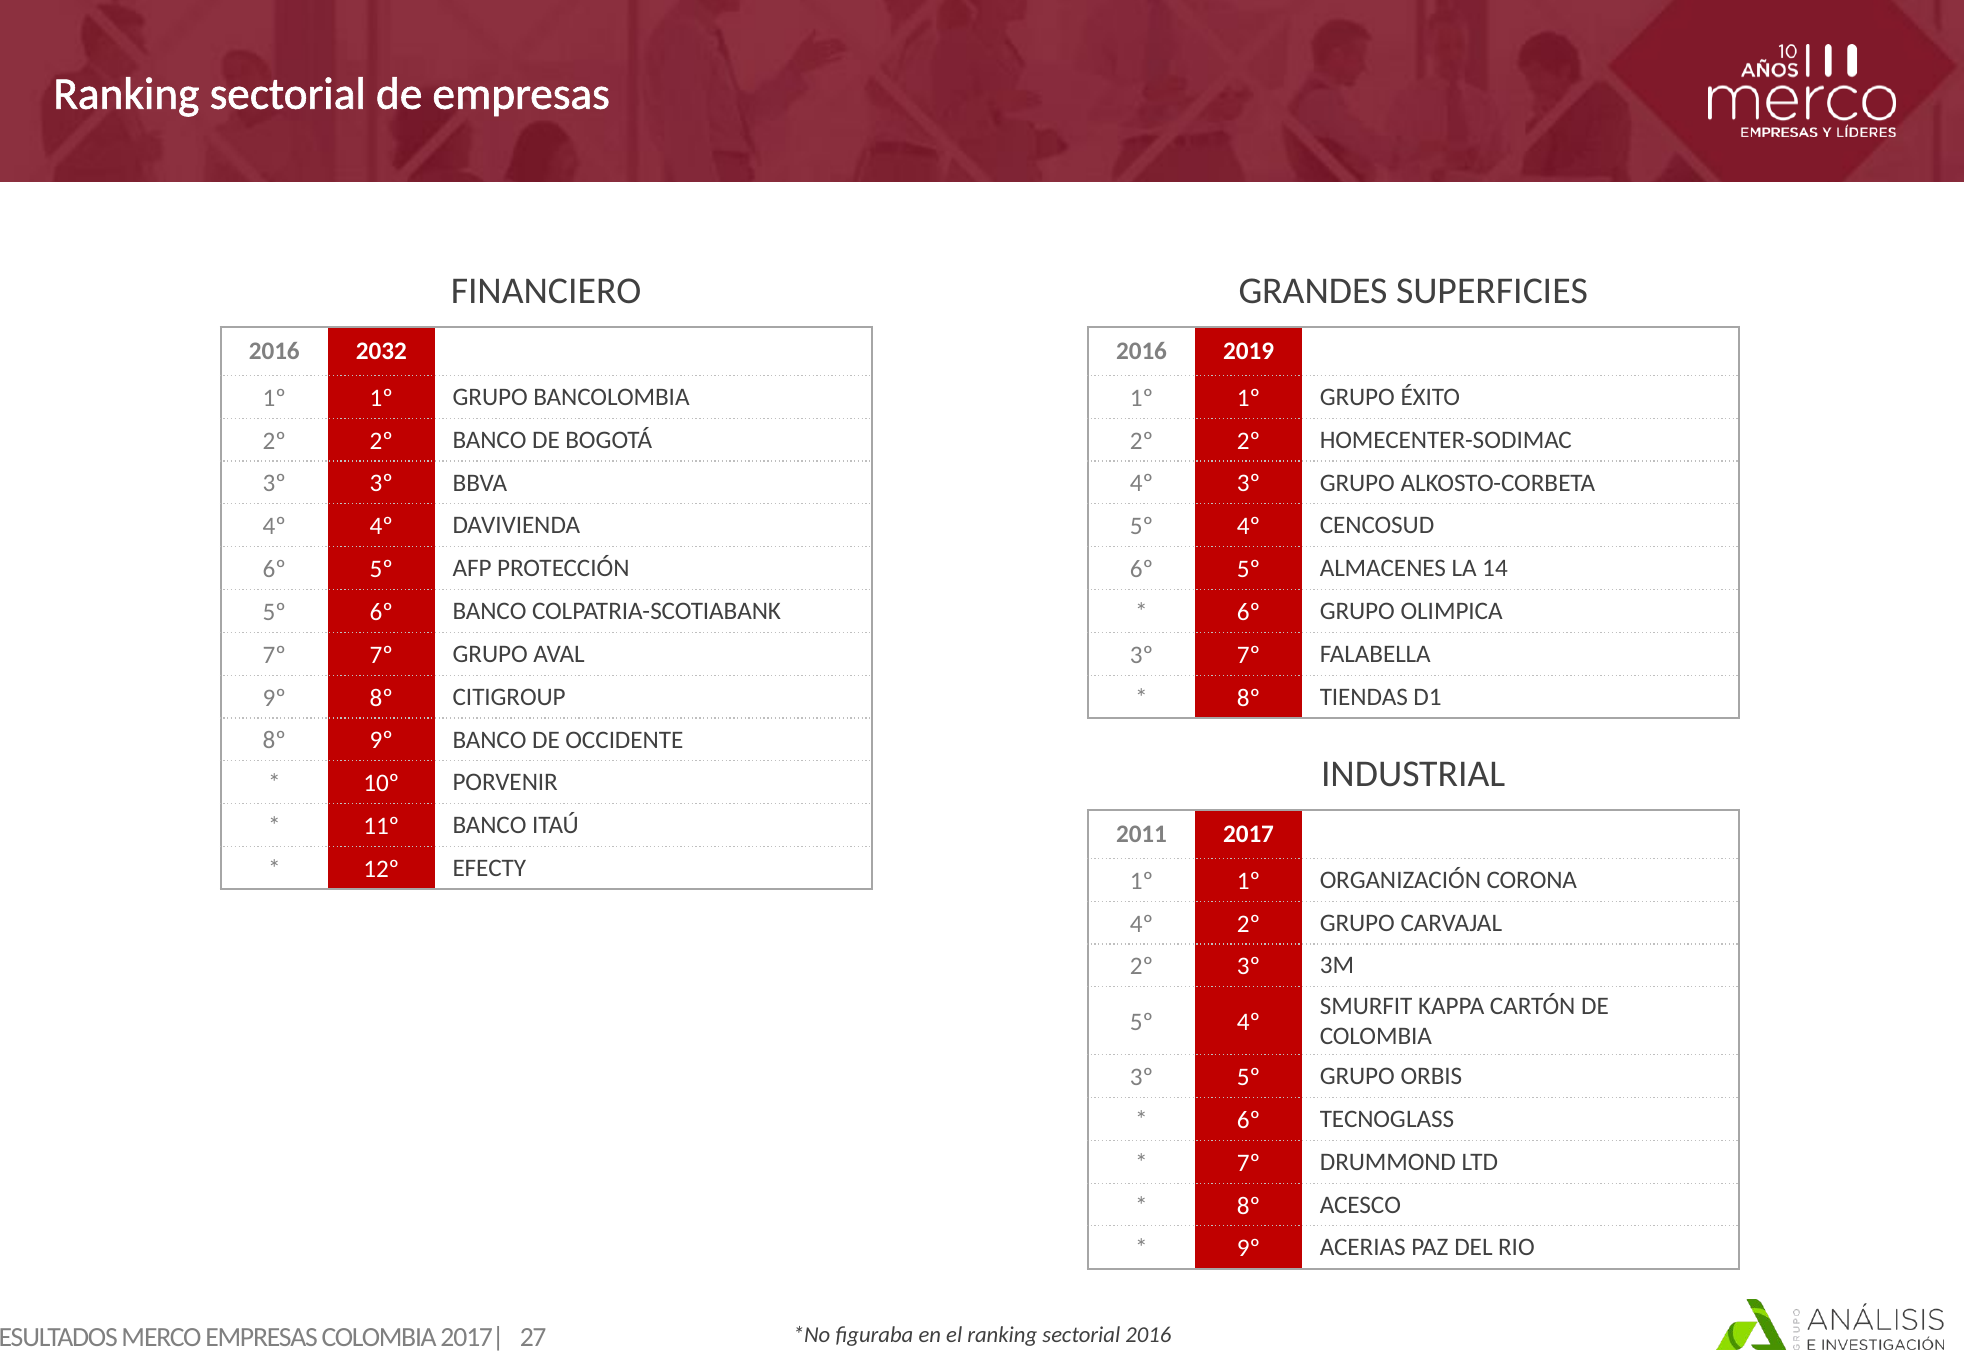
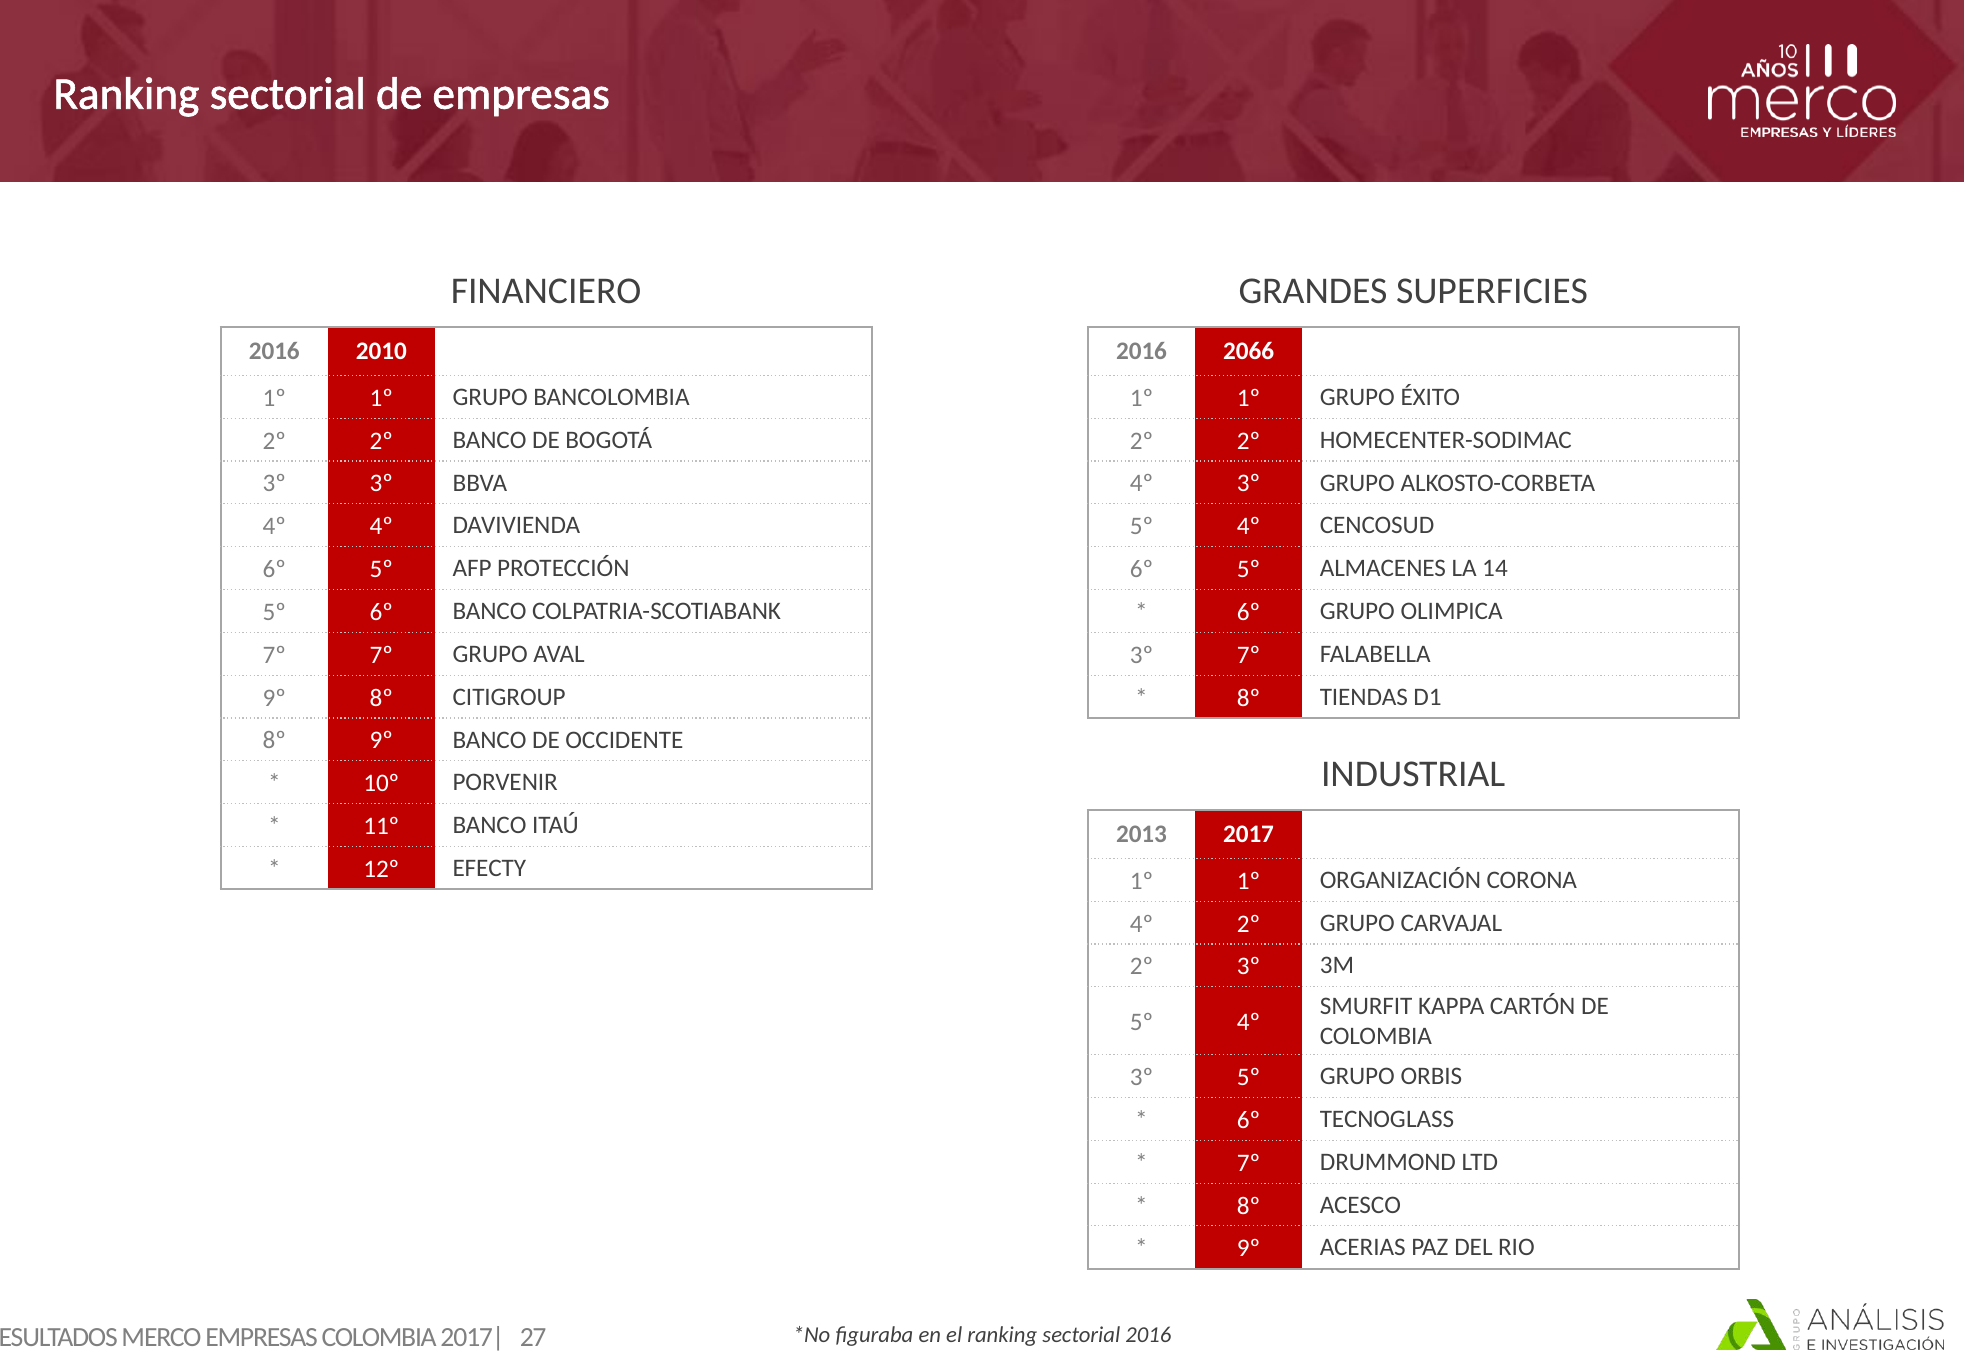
2032: 2032 -> 2010
2019: 2019 -> 2066
2011: 2011 -> 2013
